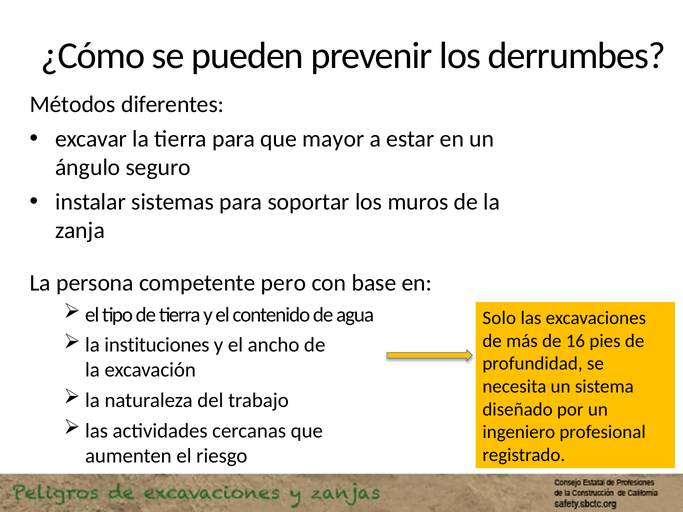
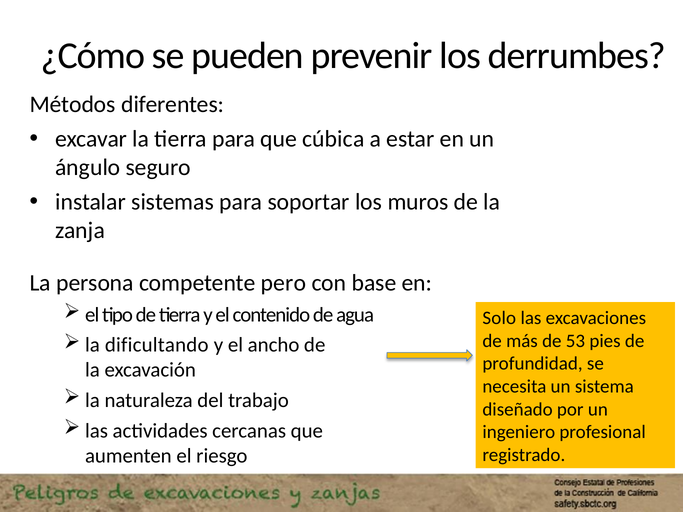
mayor: mayor -> cúbica
16: 16 -> 53
instituciones: instituciones -> dificultando
